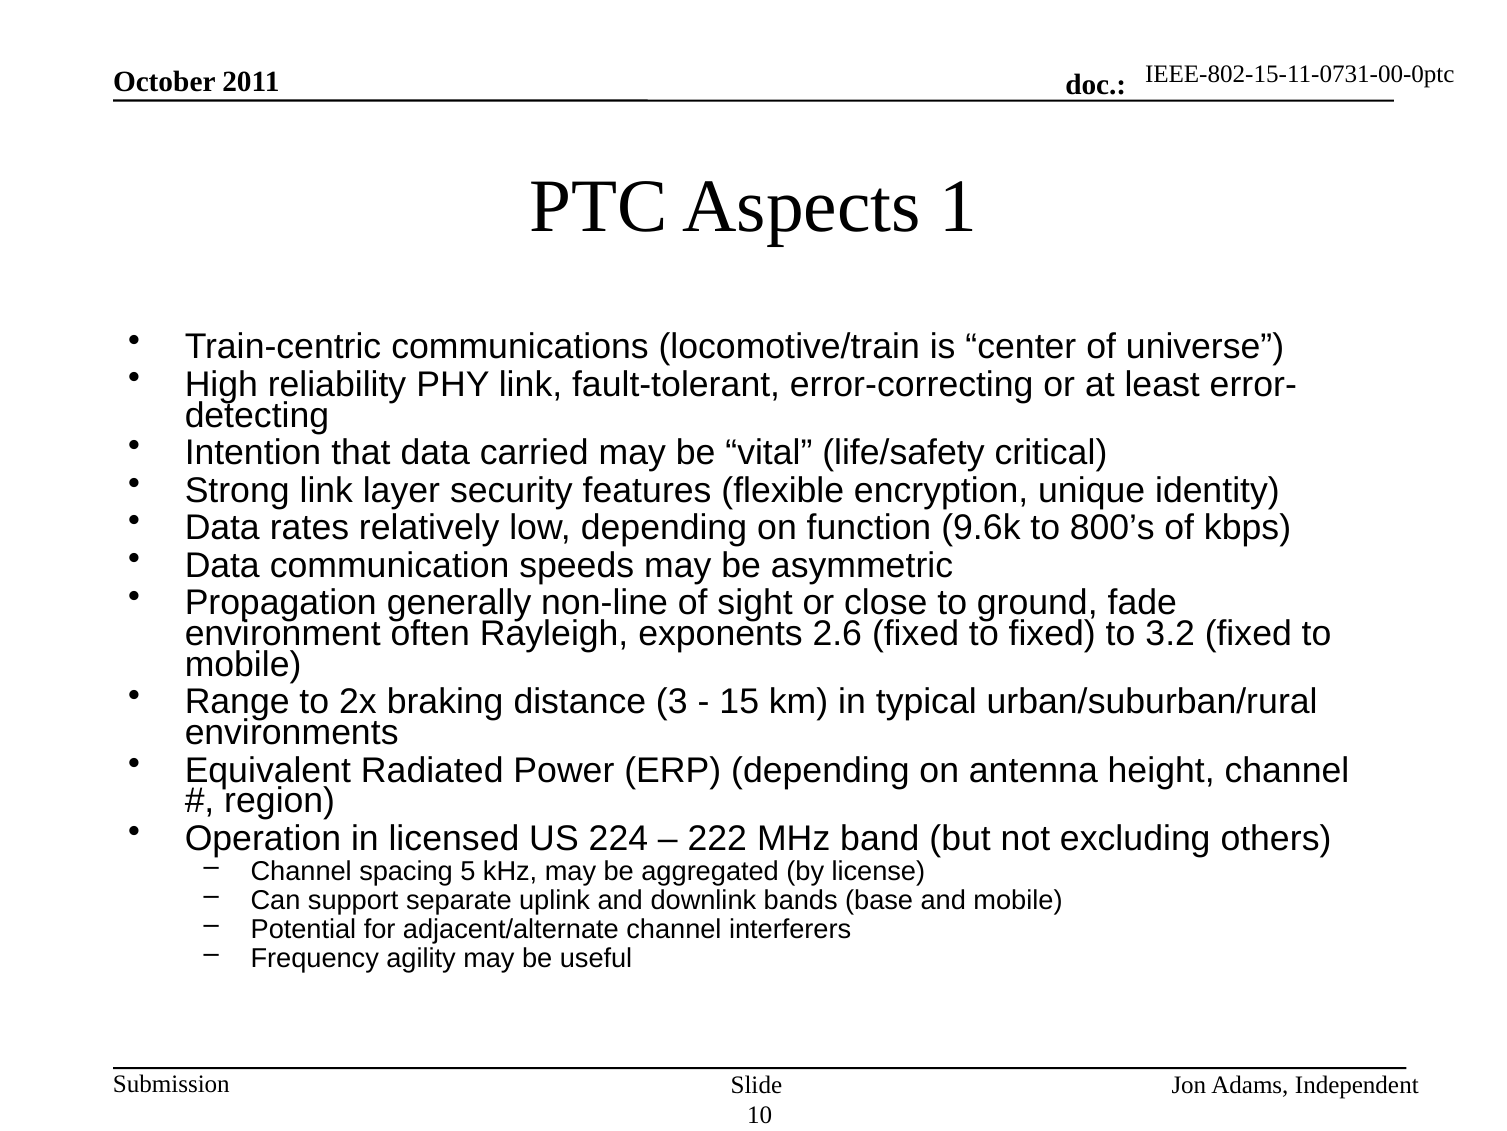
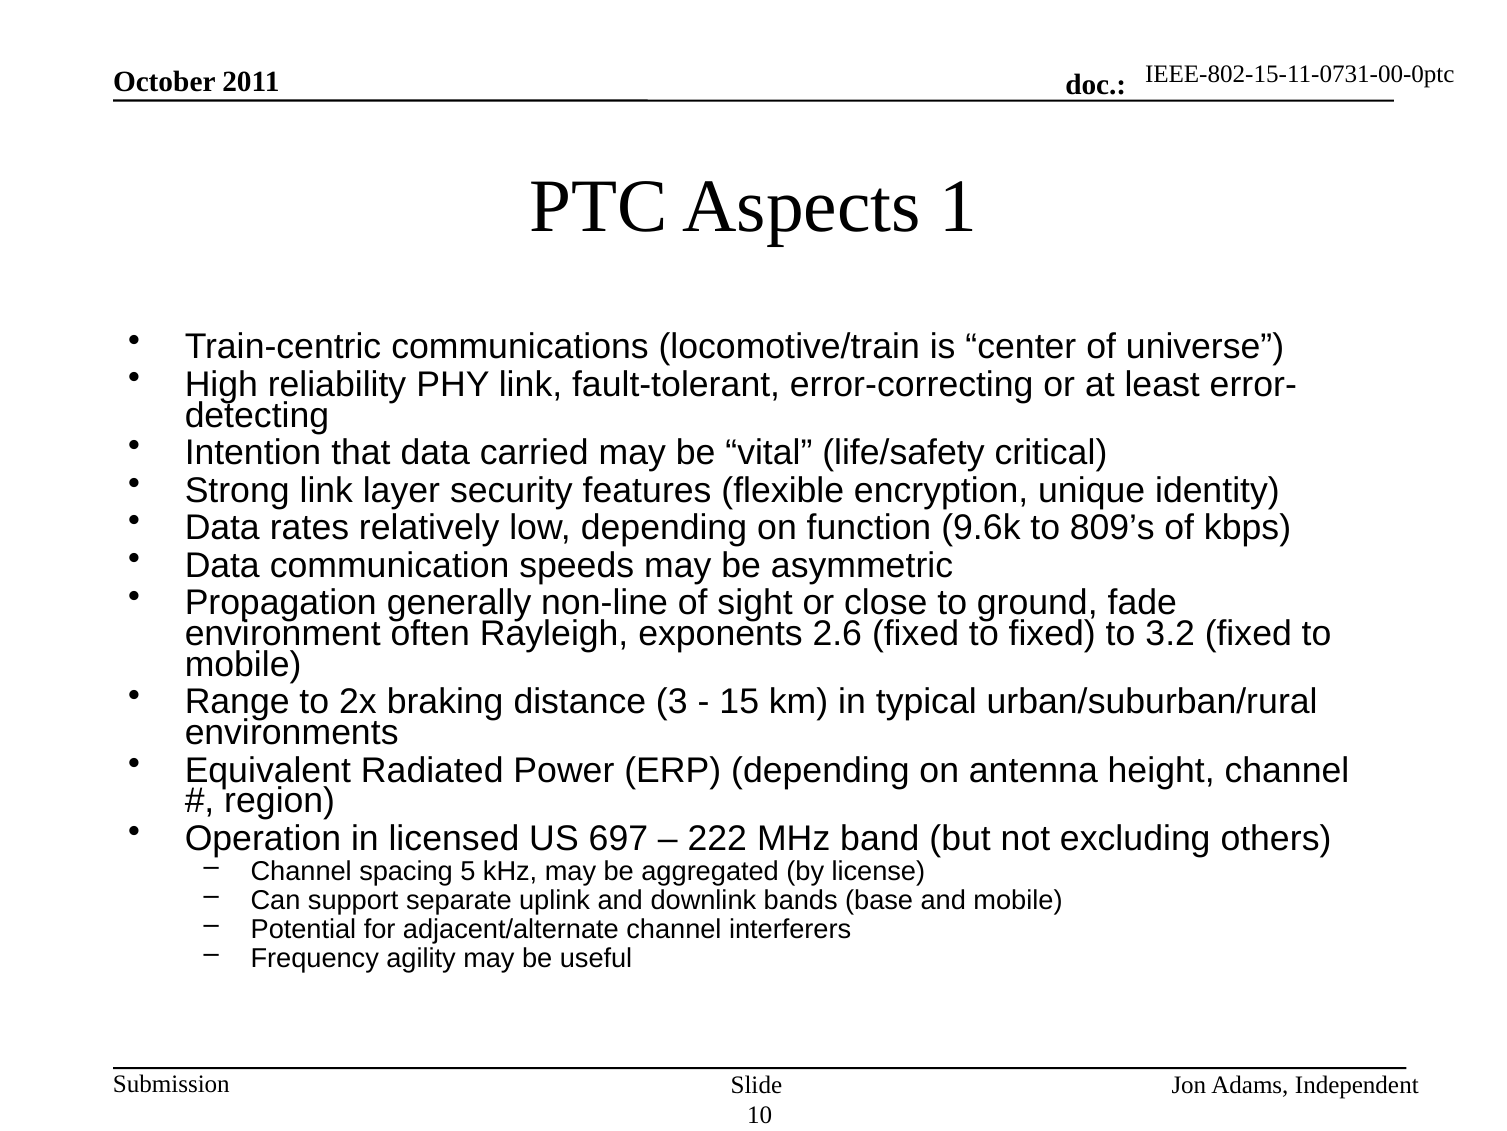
800’s: 800’s -> 809’s
224: 224 -> 697
